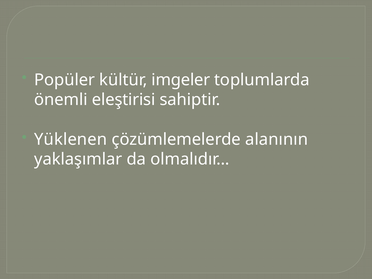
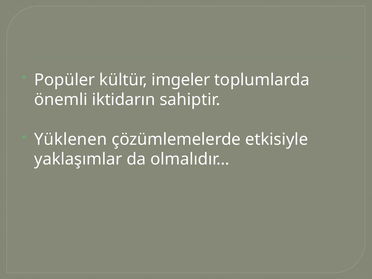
eleştirisi: eleştirisi -> iktidarın
alanının: alanının -> etkisiyle
